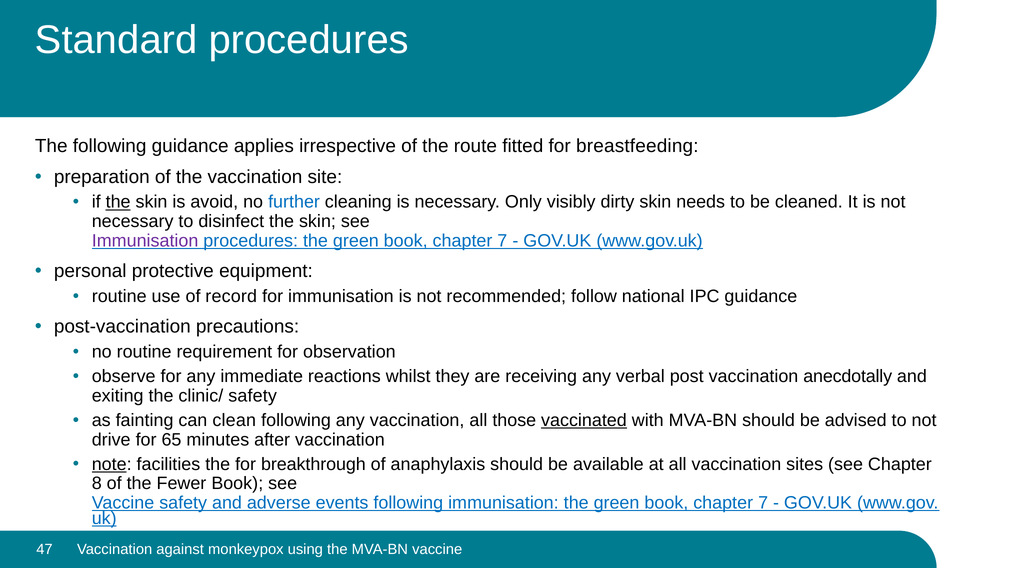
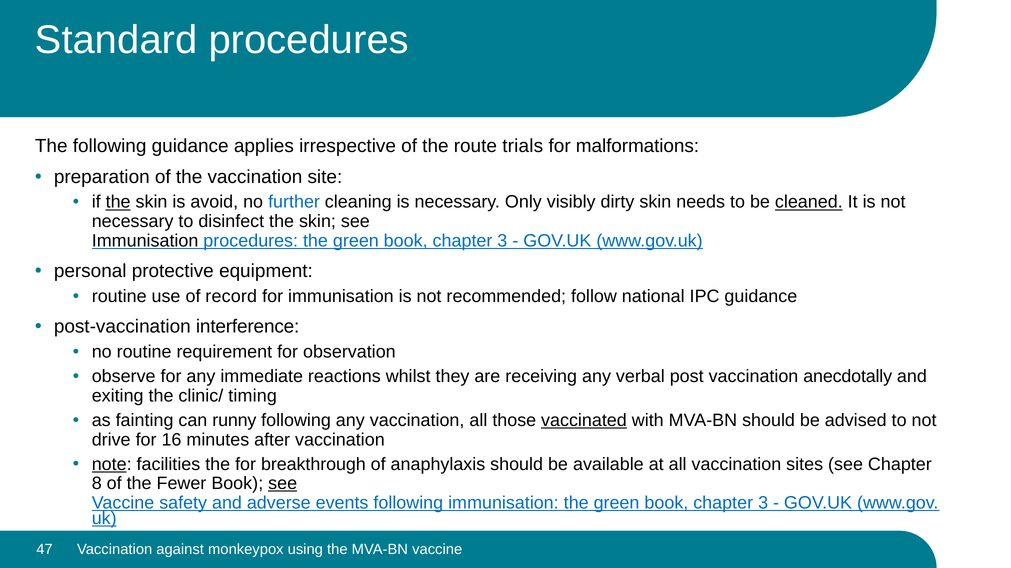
fitted: fitted -> trials
breastfeeding: breastfeeding -> malformations
cleaned underline: none -> present
Immunisation at (145, 241) colour: purple -> black
7 at (502, 241): 7 -> 3
precautions: precautions -> interference
clinic/ safety: safety -> timing
clean: clean -> runny
65: 65 -> 16
see at (283, 484) underline: none -> present
7 at (763, 503): 7 -> 3
